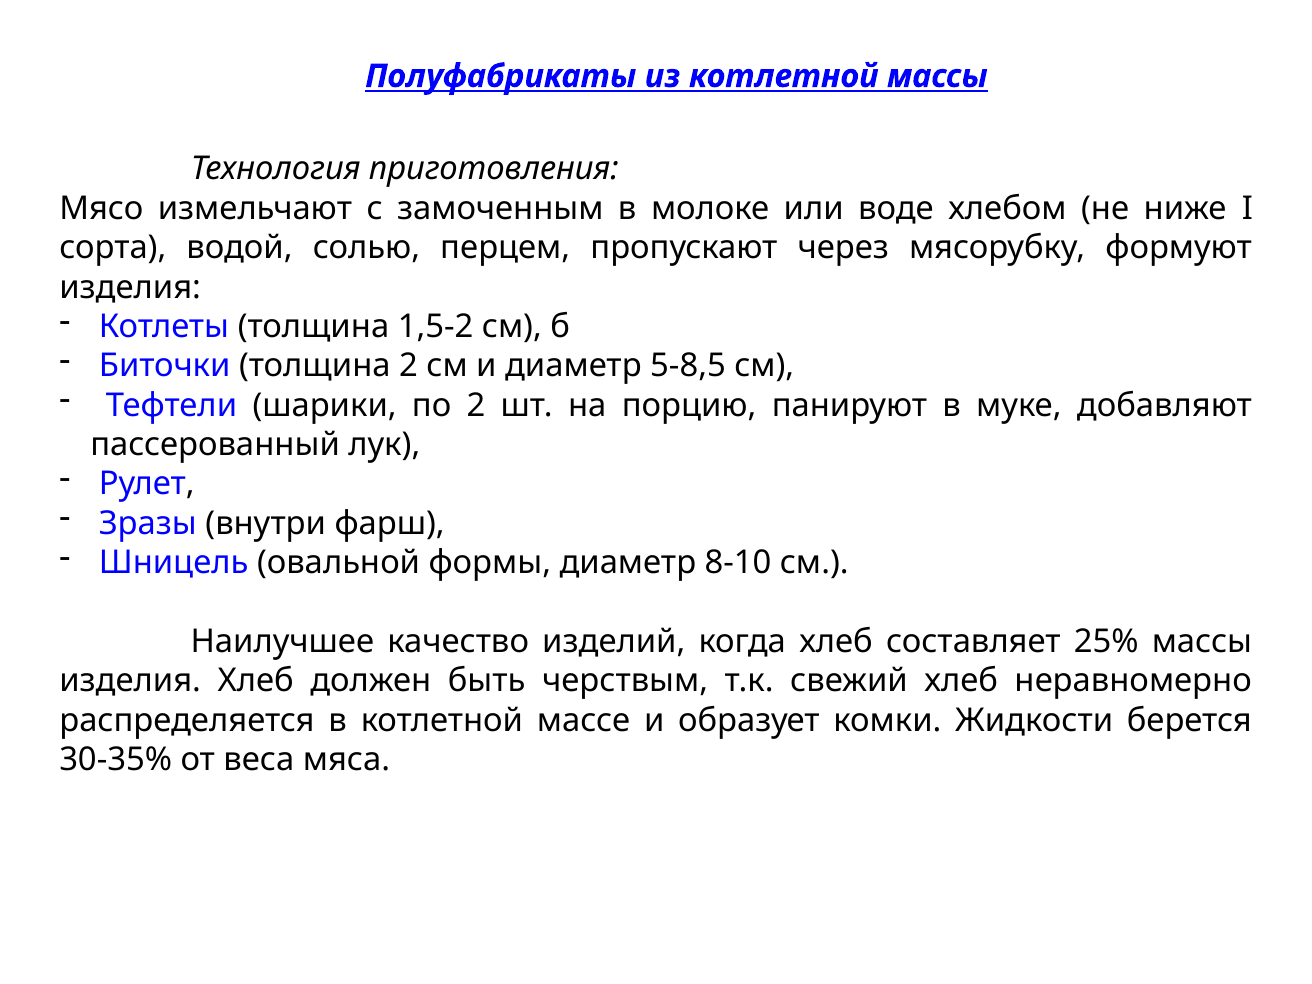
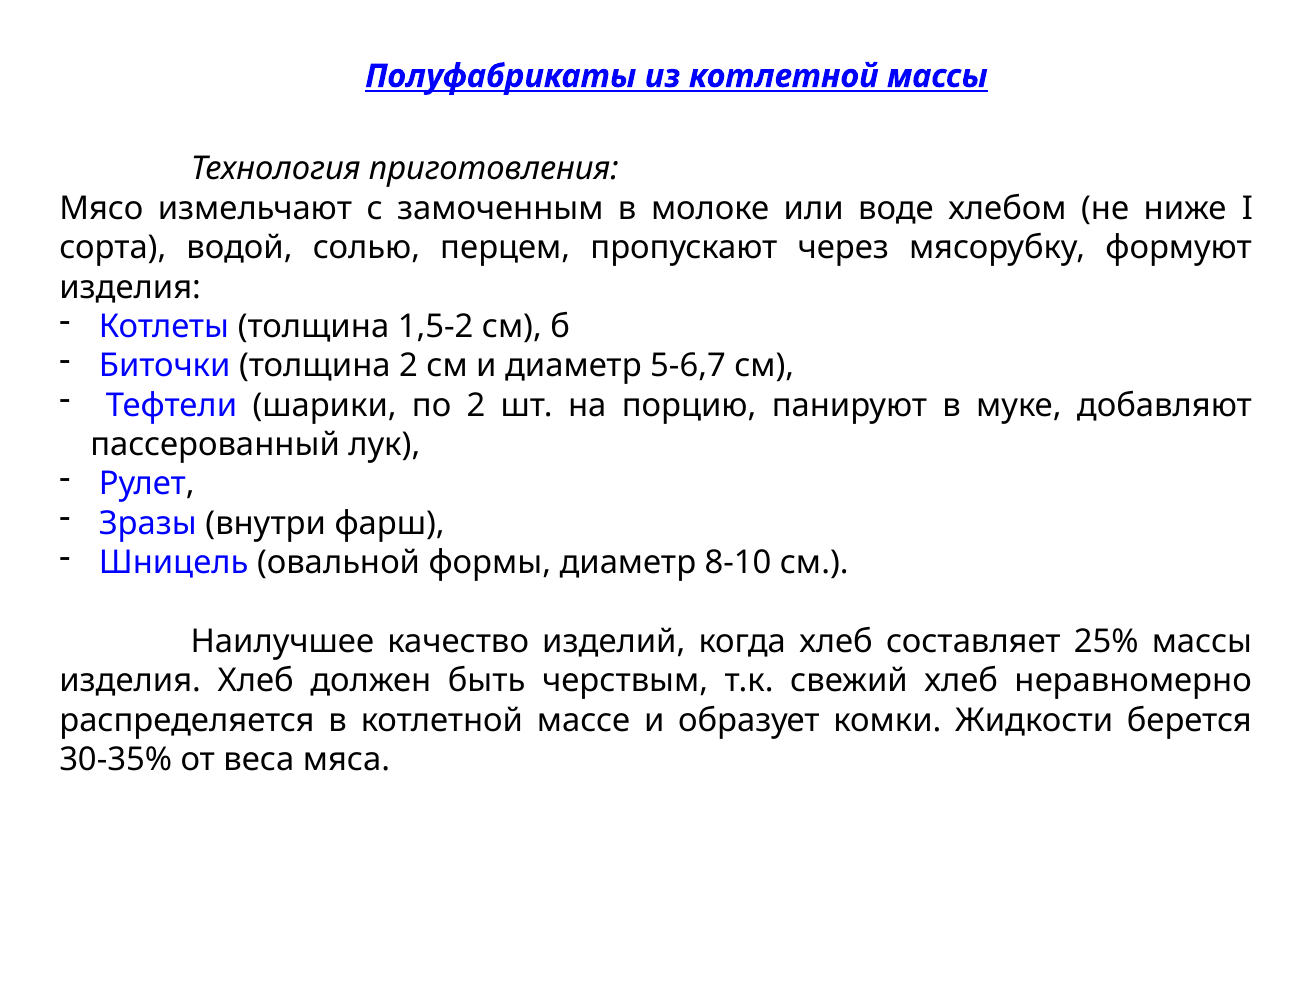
5-8,5: 5-8,5 -> 5-6,7
